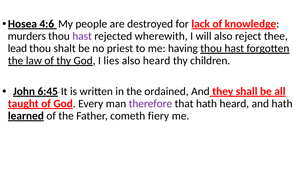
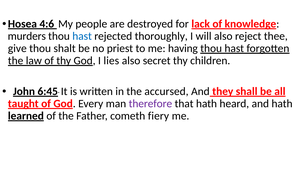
hast at (82, 36) colour: purple -> blue
wherewith: wherewith -> thoroughly
lead: lead -> give
also heard: heard -> secret
ordained: ordained -> accursed
